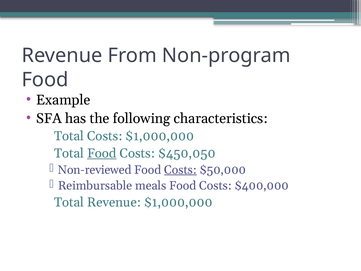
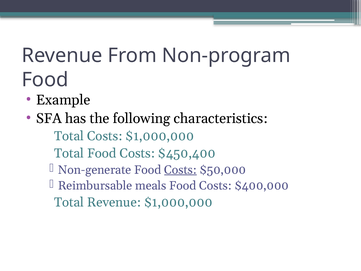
Food at (102, 153) underline: present -> none
$450,050: $450,050 -> $450,400
Non-reviewed: Non-reviewed -> Non-generate
